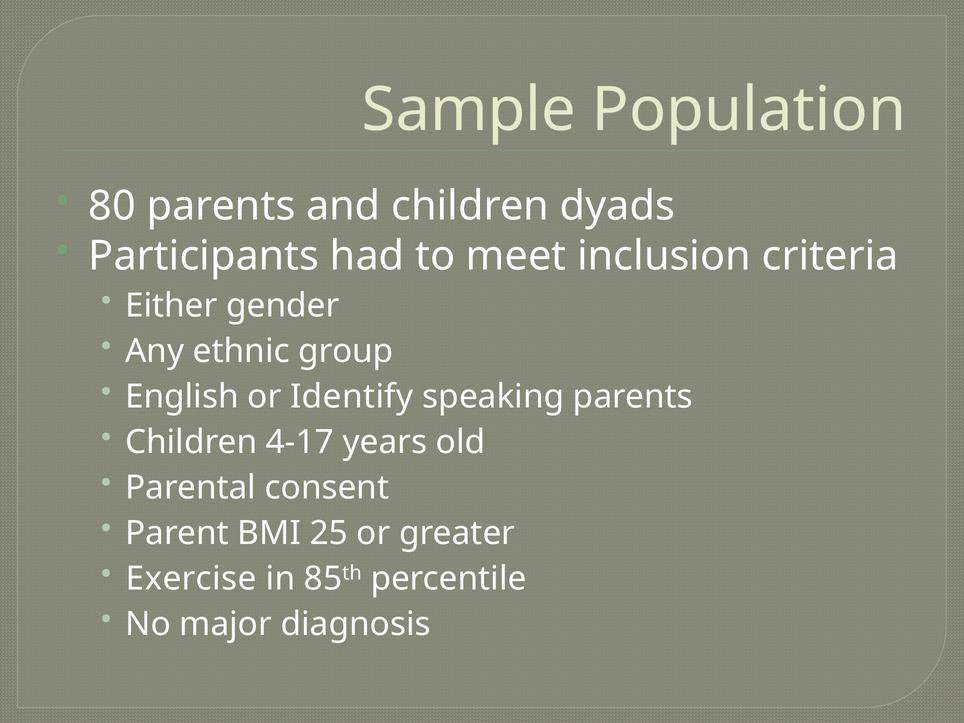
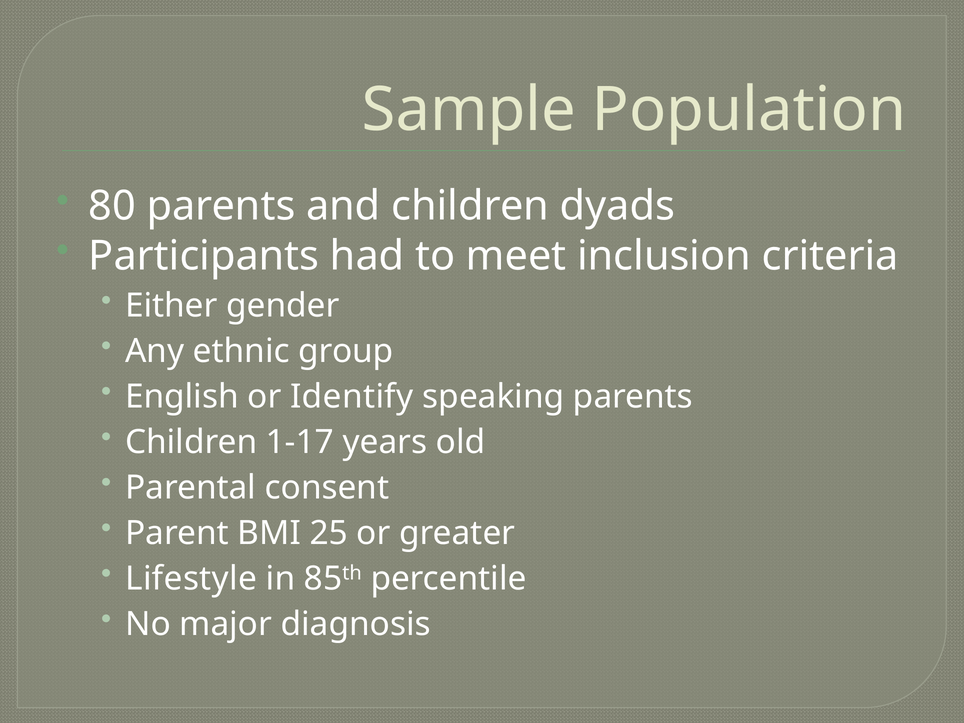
4-17: 4-17 -> 1-17
Exercise: Exercise -> Lifestyle
